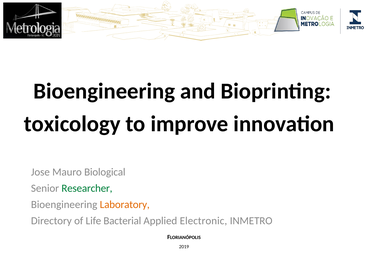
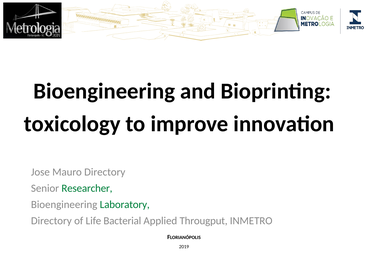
Mauro Biological: Biological -> Directory
Laboratory colour: orange -> green
Electronic: Electronic -> Througput
